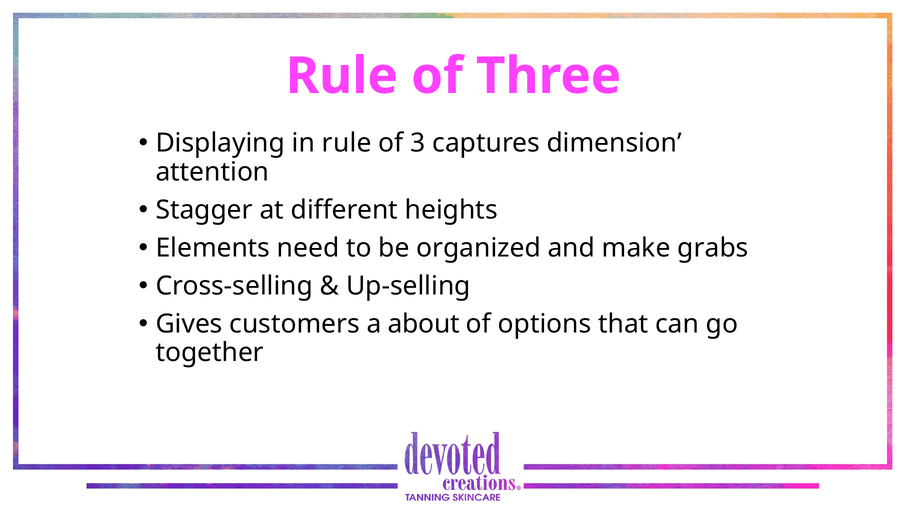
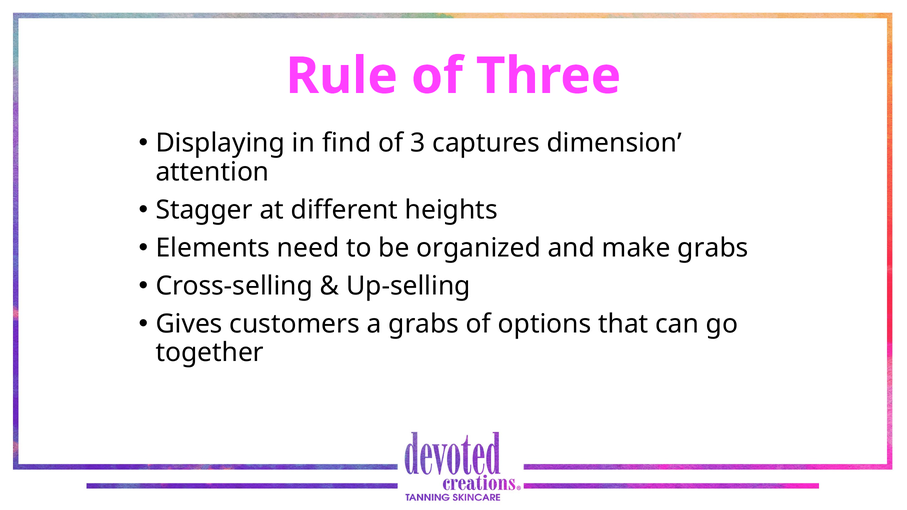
in rule: rule -> find
a about: about -> grabs
